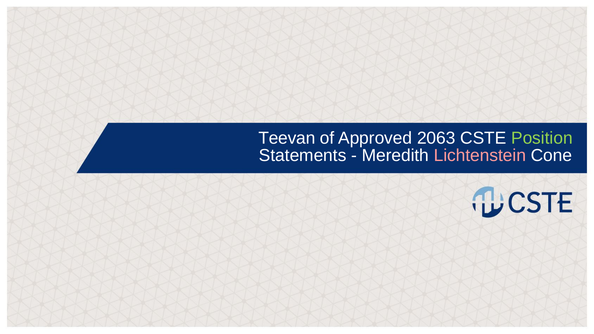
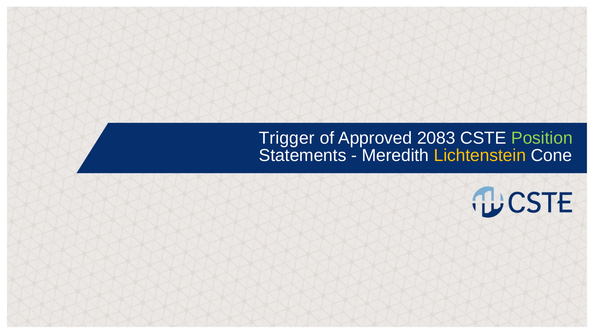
Teevan: Teevan -> Trigger
2063: 2063 -> 2083
Lichtenstein colour: pink -> yellow
